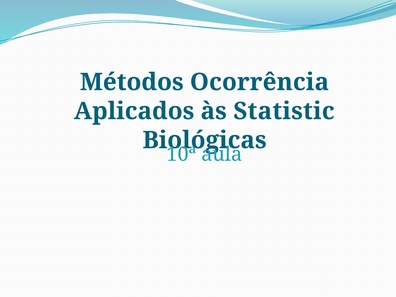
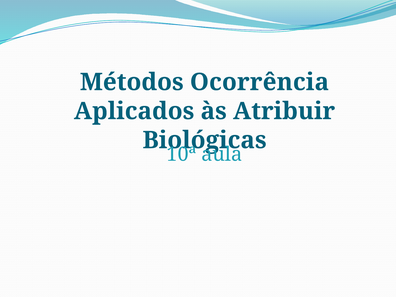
Statistic: Statistic -> Atribuir
